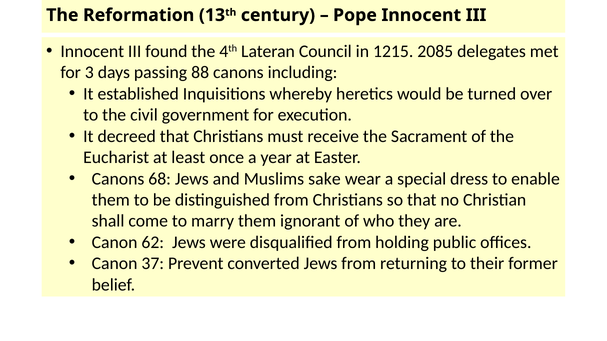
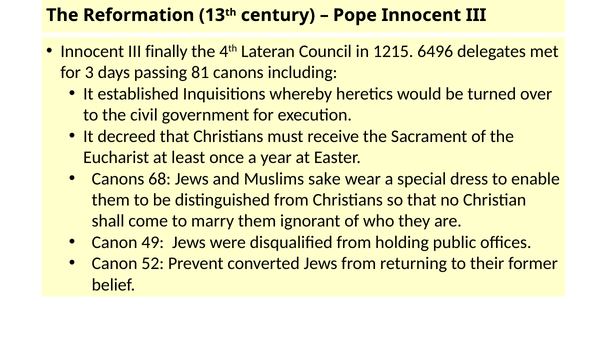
found: found -> finally
2085: 2085 -> 6496
88: 88 -> 81
62: 62 -> 49
37: 37 -> 52
